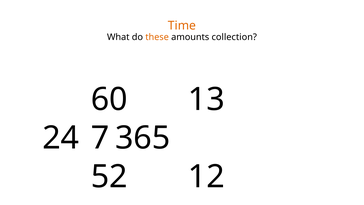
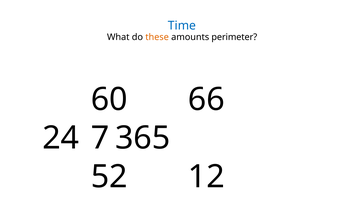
Time colour: orange -> blue
collection: collection -> perimeter
13: 13 -> 66
